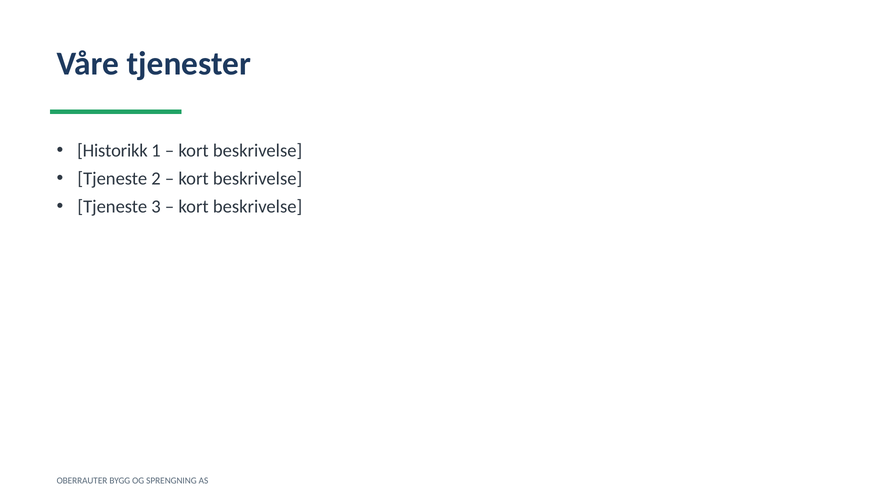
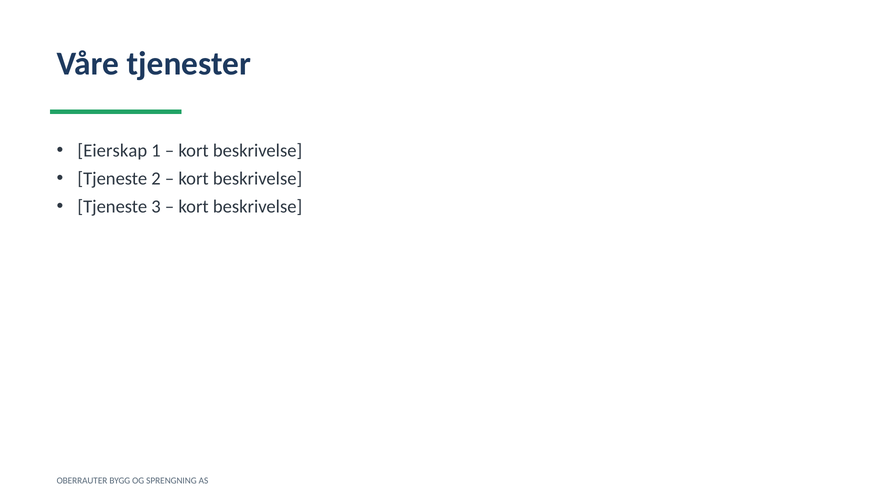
Historikk: Historikk -> Eierskap
